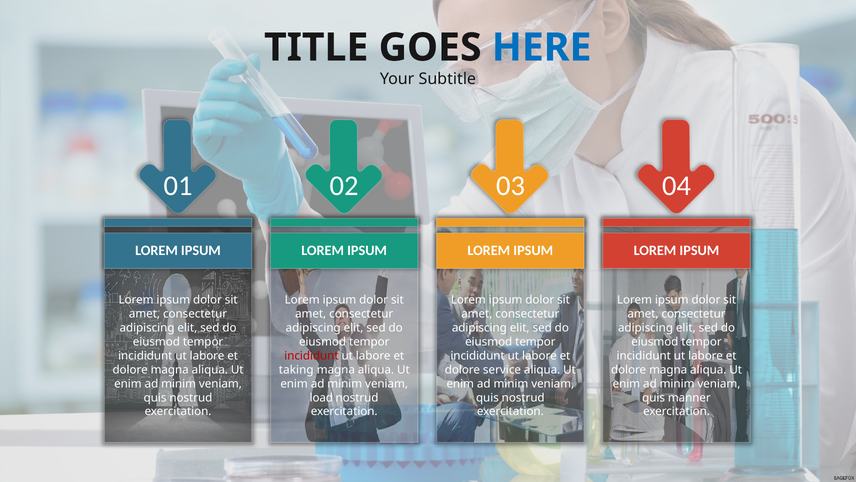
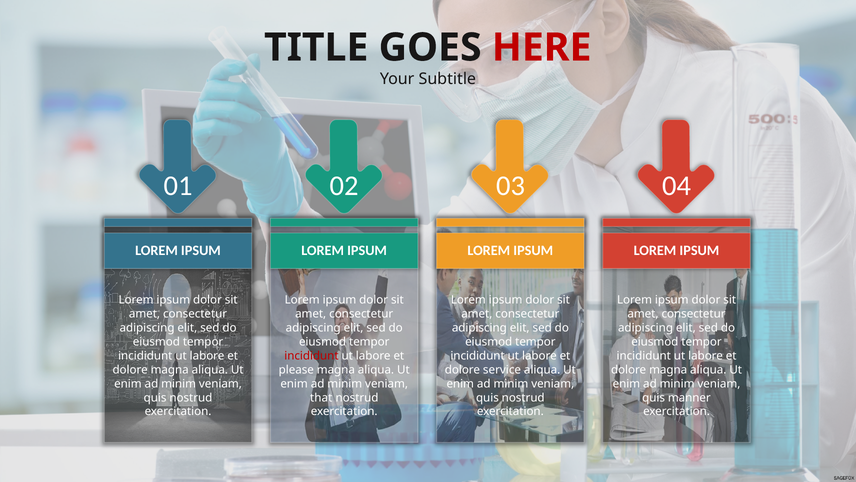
HERE colour: blue -> red
taking: taking -> please
load: load -> that
